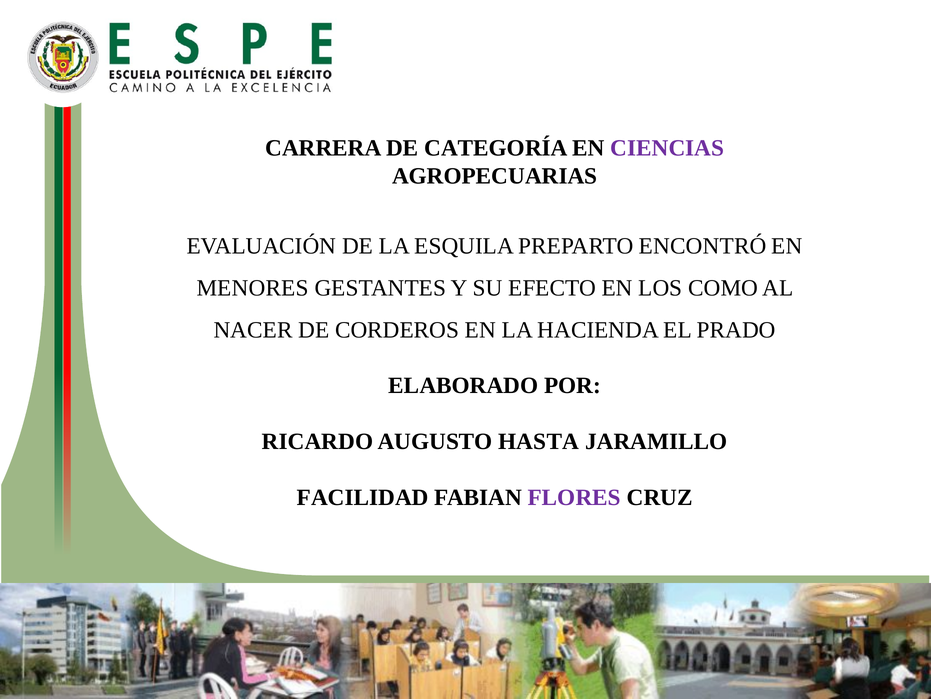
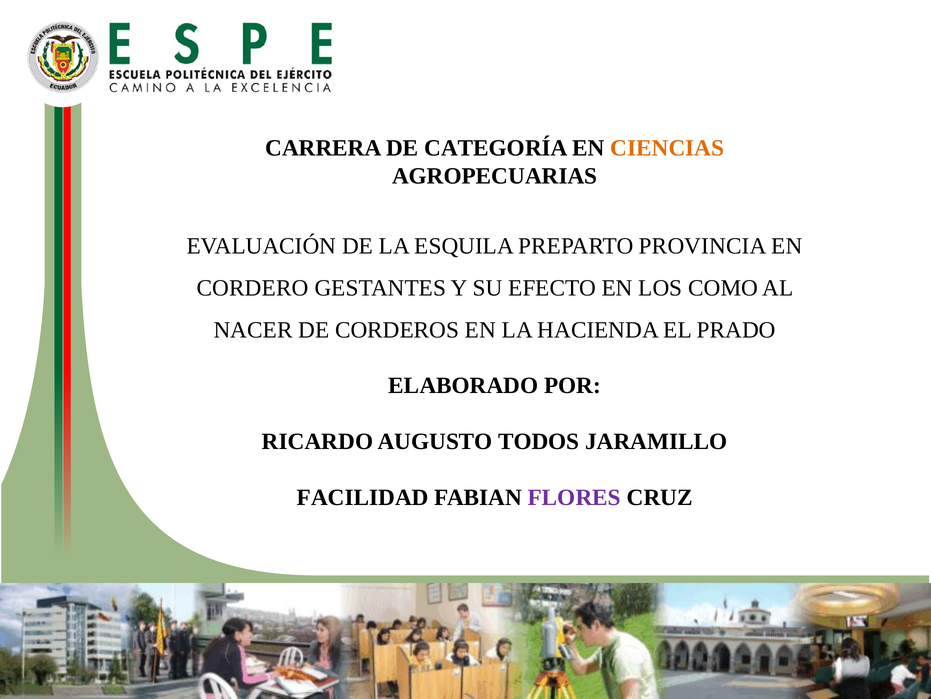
CIENCIAS colour: purple -> orange
ENCONTRÓ: ENCONTRÓ -> PROVINCIA
MENORES: MENORES -> CORDERO
HASTA: HASTA -> TODOS
